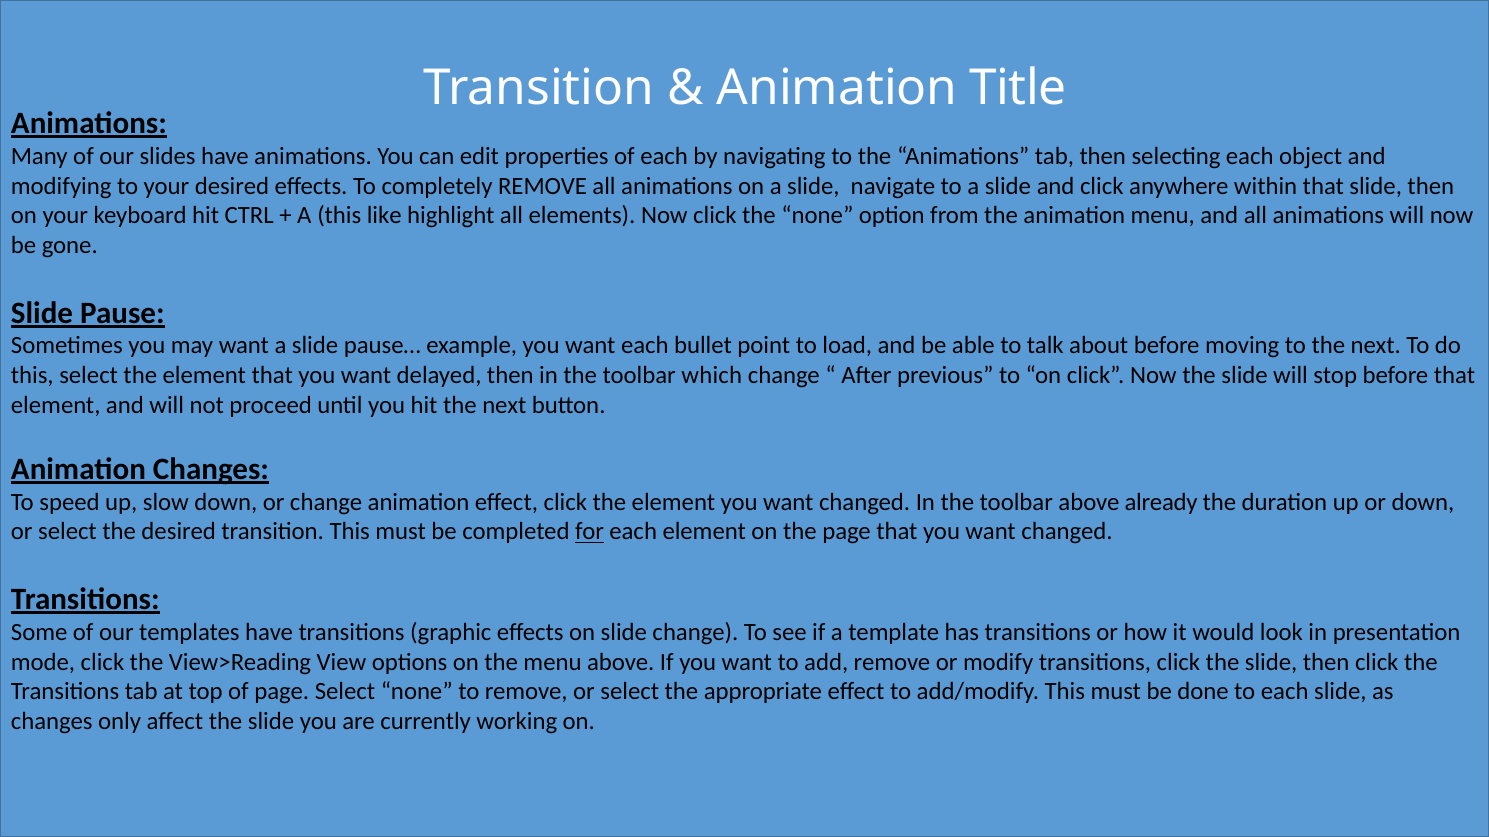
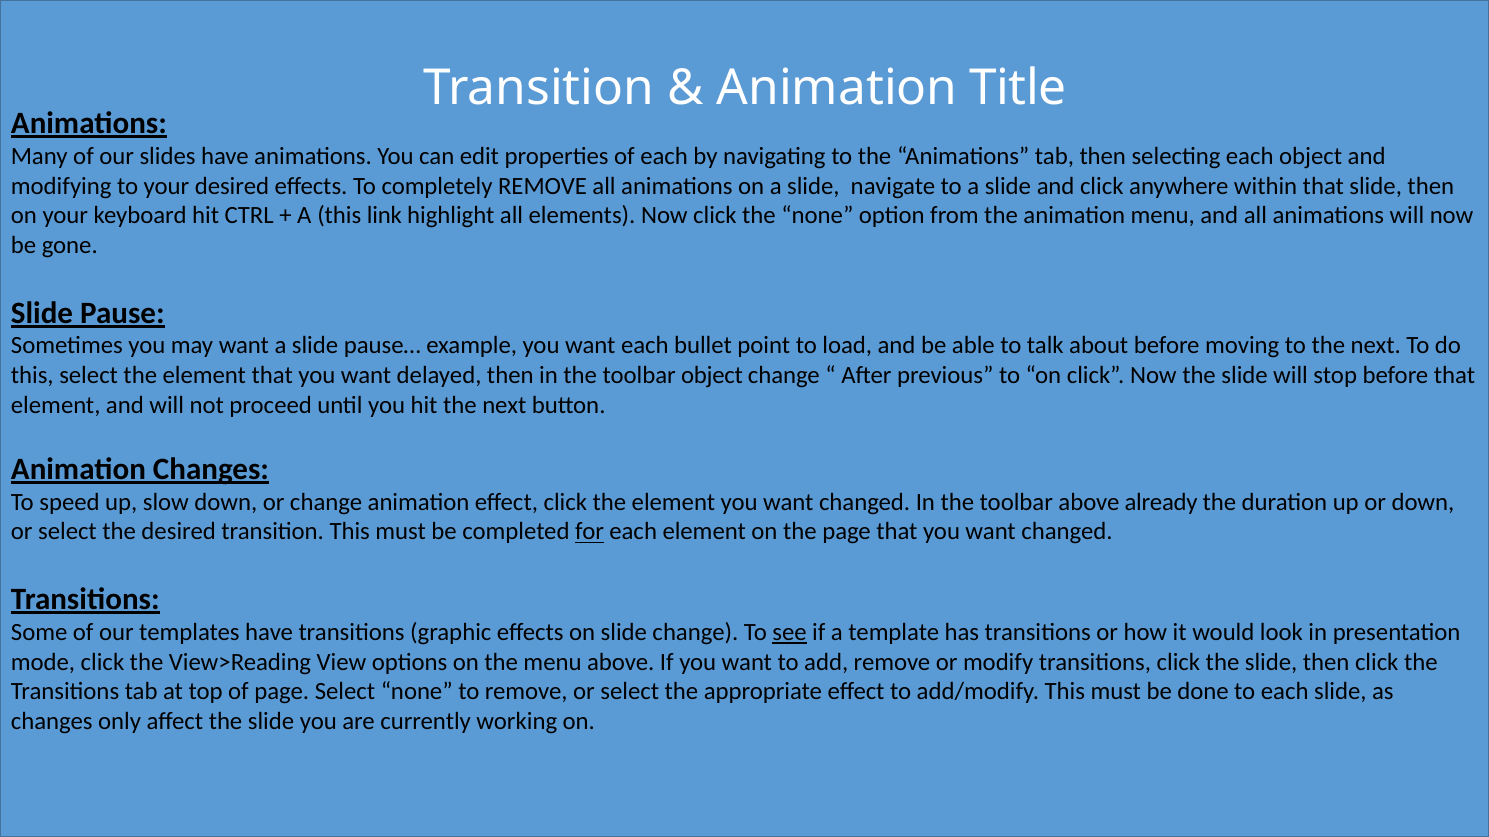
like: like -> link
toolbar which: which -> object
see underline: none -> present
